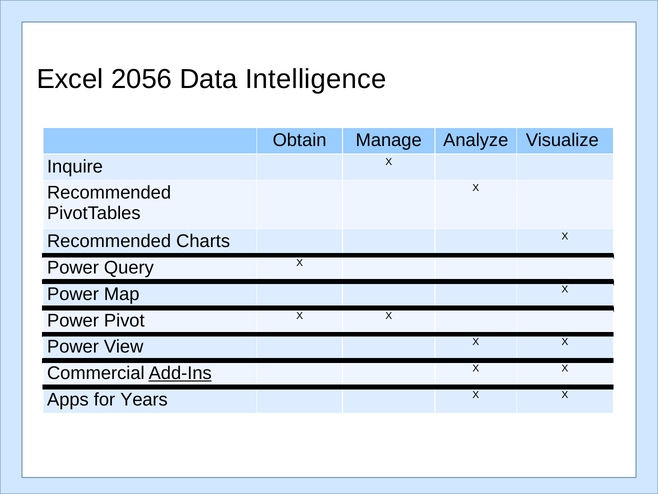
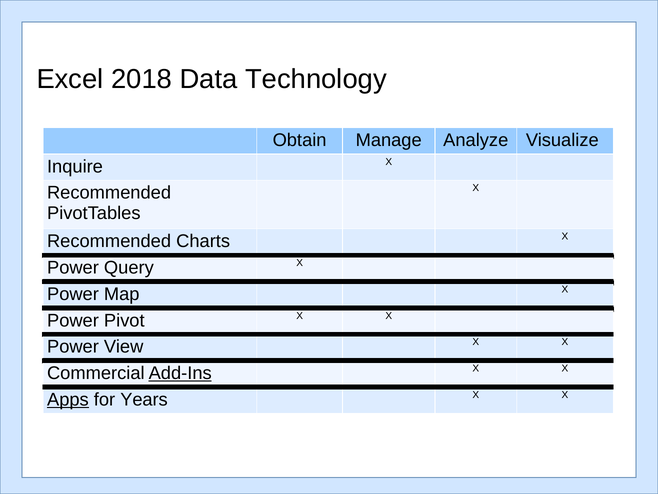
2056: 2056 -> 2018
Intelligence: Intelligence -> Technology
Apps underline: none -> present
